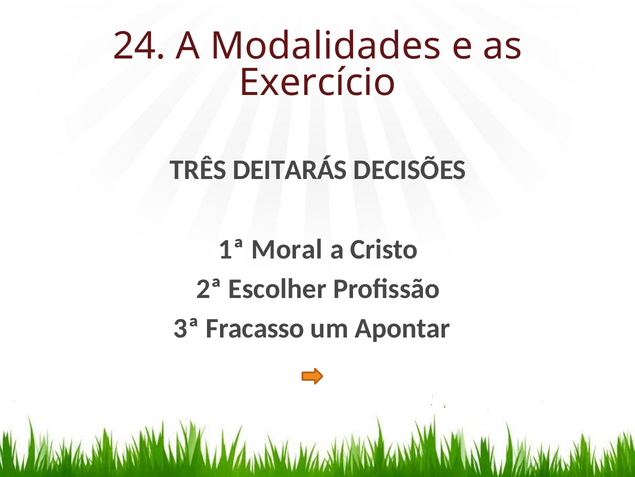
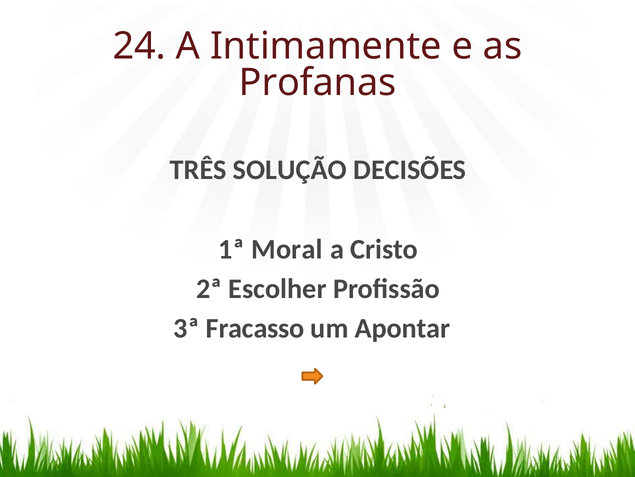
Modalidades: Modalidades -> Intimamente
Exercício: Exercício -> Profanas
DEITARÁS: DEITARÁS -> SOLUÇÃO
